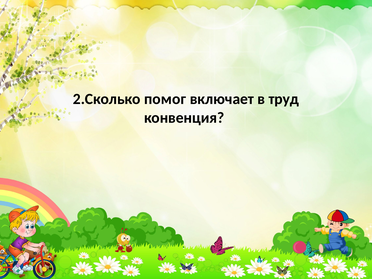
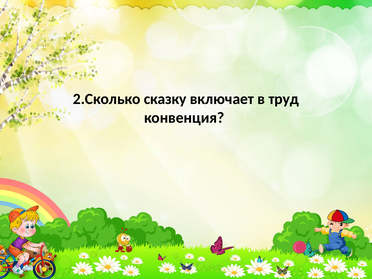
помог: помог -> сказку
